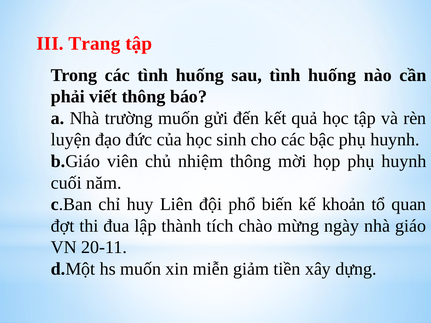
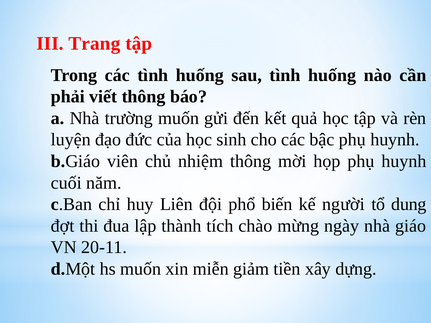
khoản: khoản -> người
quan: quan -> dung
